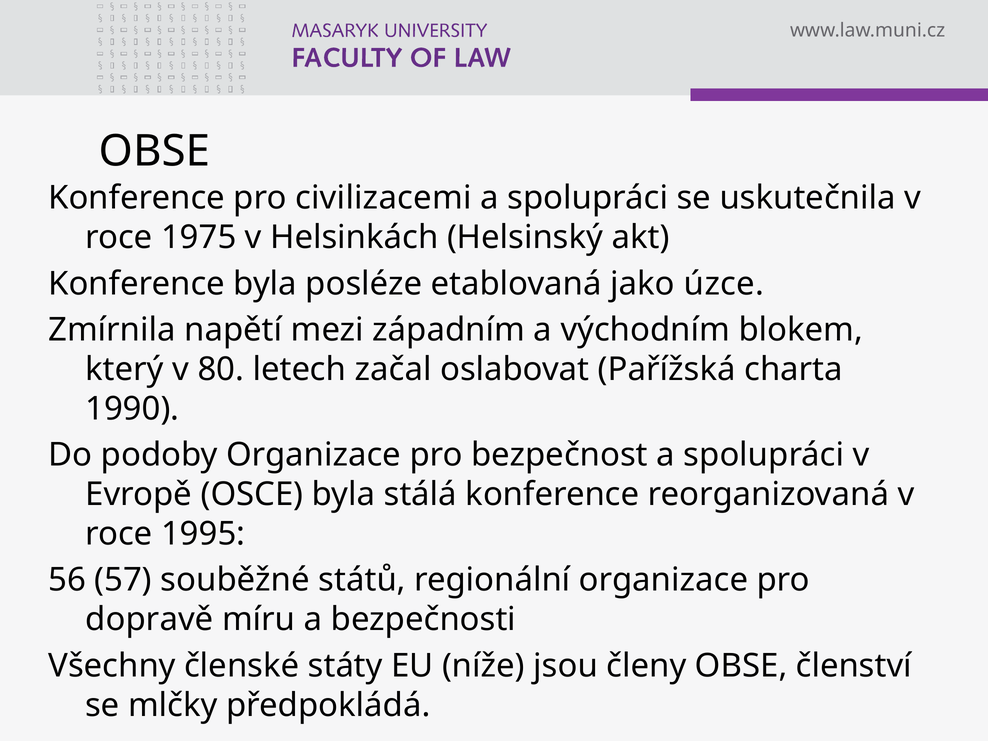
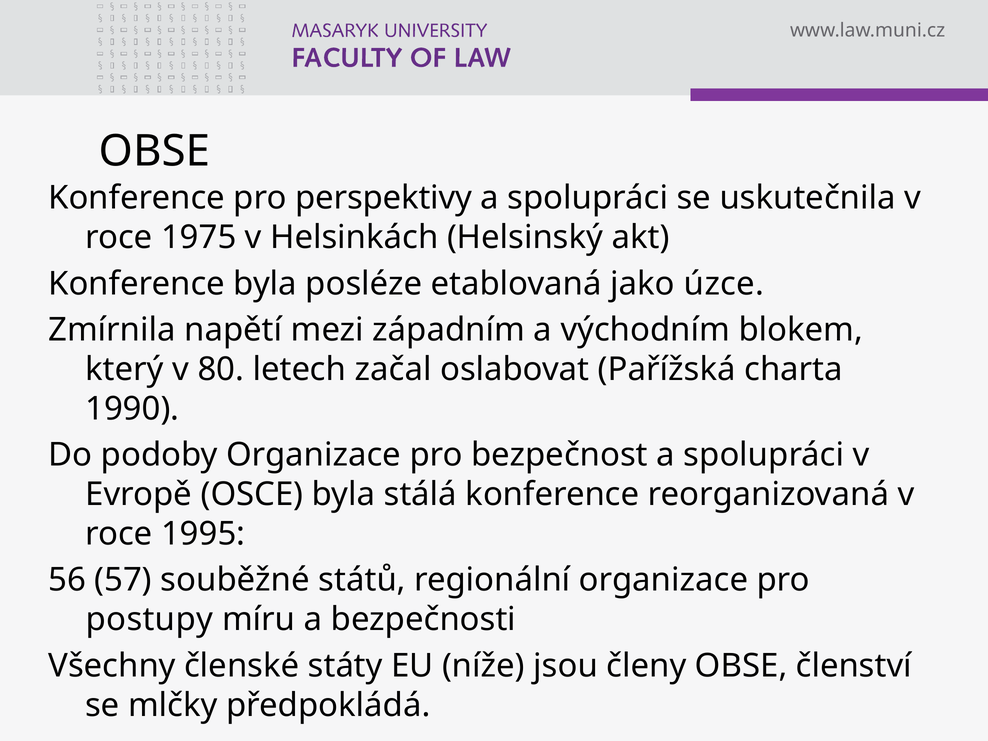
civilizacemi: civilizacemi -> perspektivy
dopravě: dopravě -> postupy
